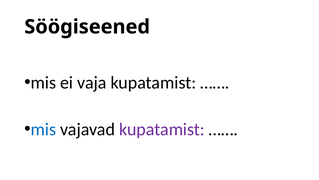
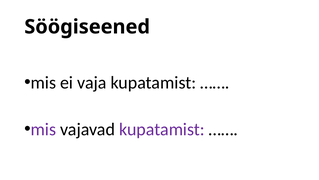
mis at (43, 129) colour: blue -> purple
